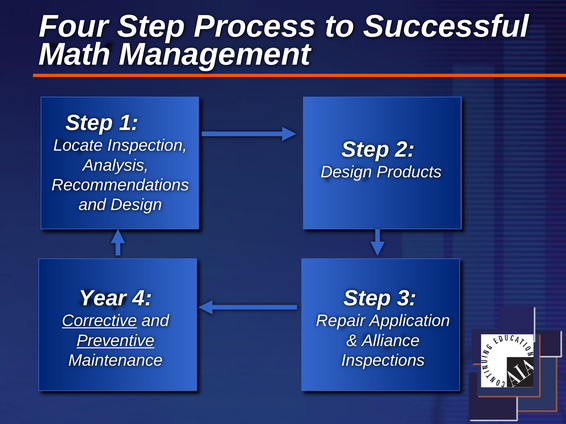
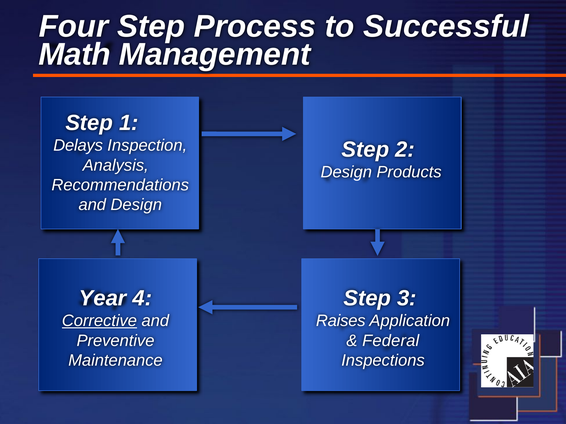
Locate: Locate -> Delays
Repair: Repair -> Raises
Preventive underline: present -> none
Alliance: Alliance -> Federal
